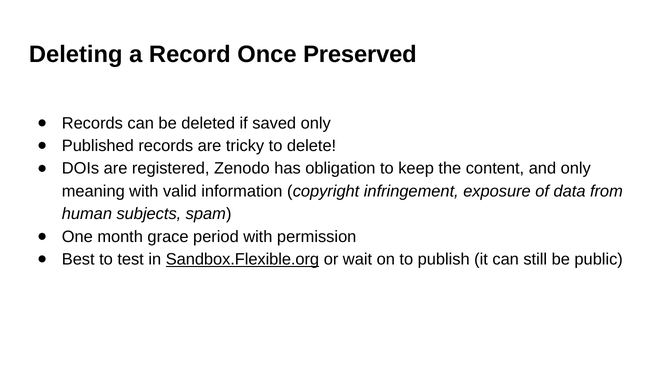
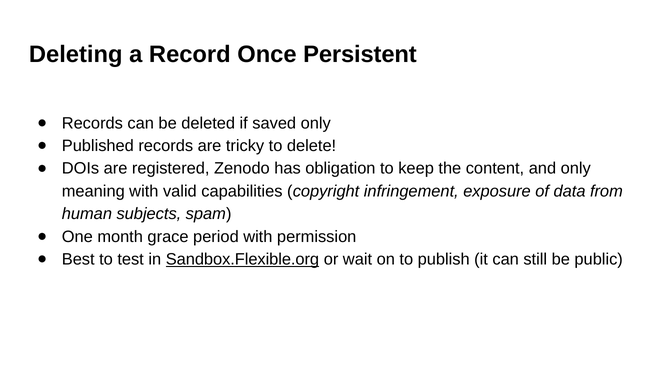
Preserved: Preserved -> Persistent
information: information -> capabilities
